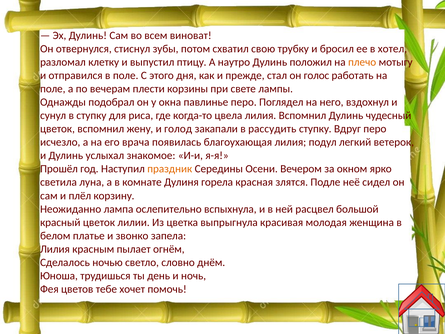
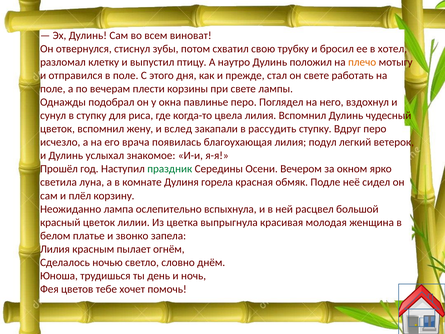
он голос: голос -> свете
голод: голод -> вслед
праздник colour: orange -> green
злятся: злятся -> обмяк
